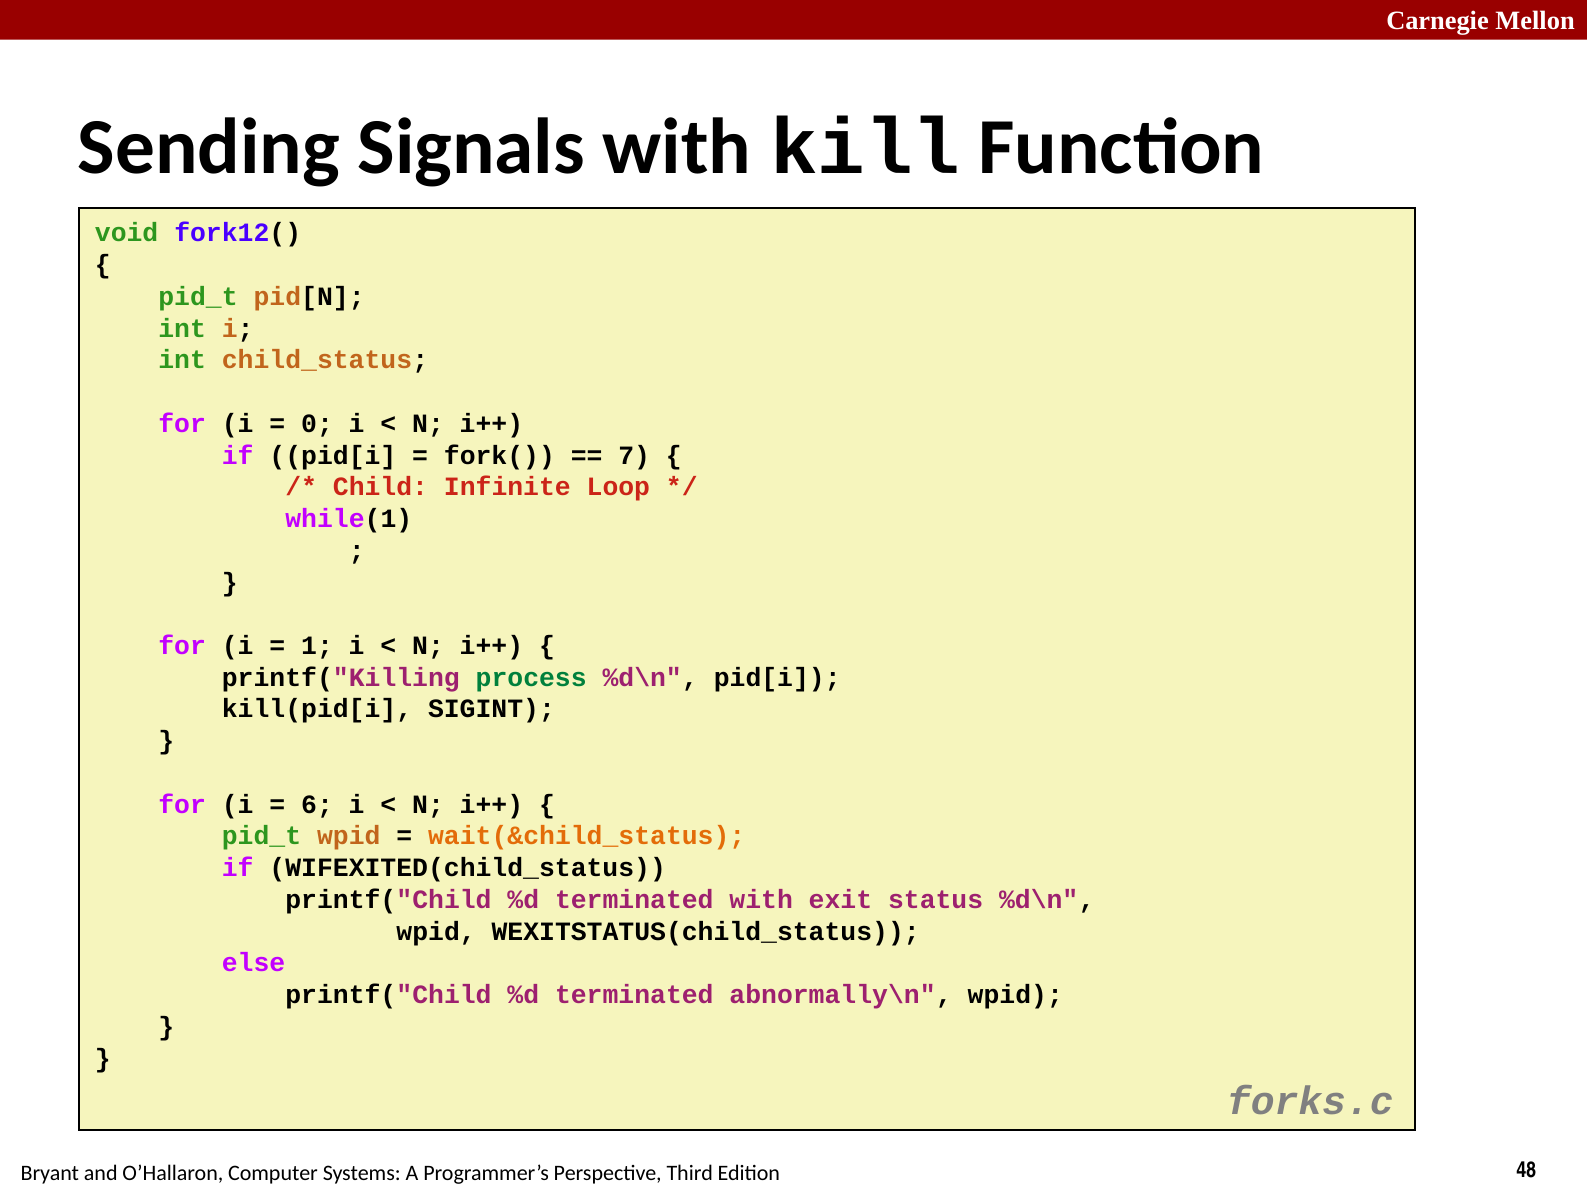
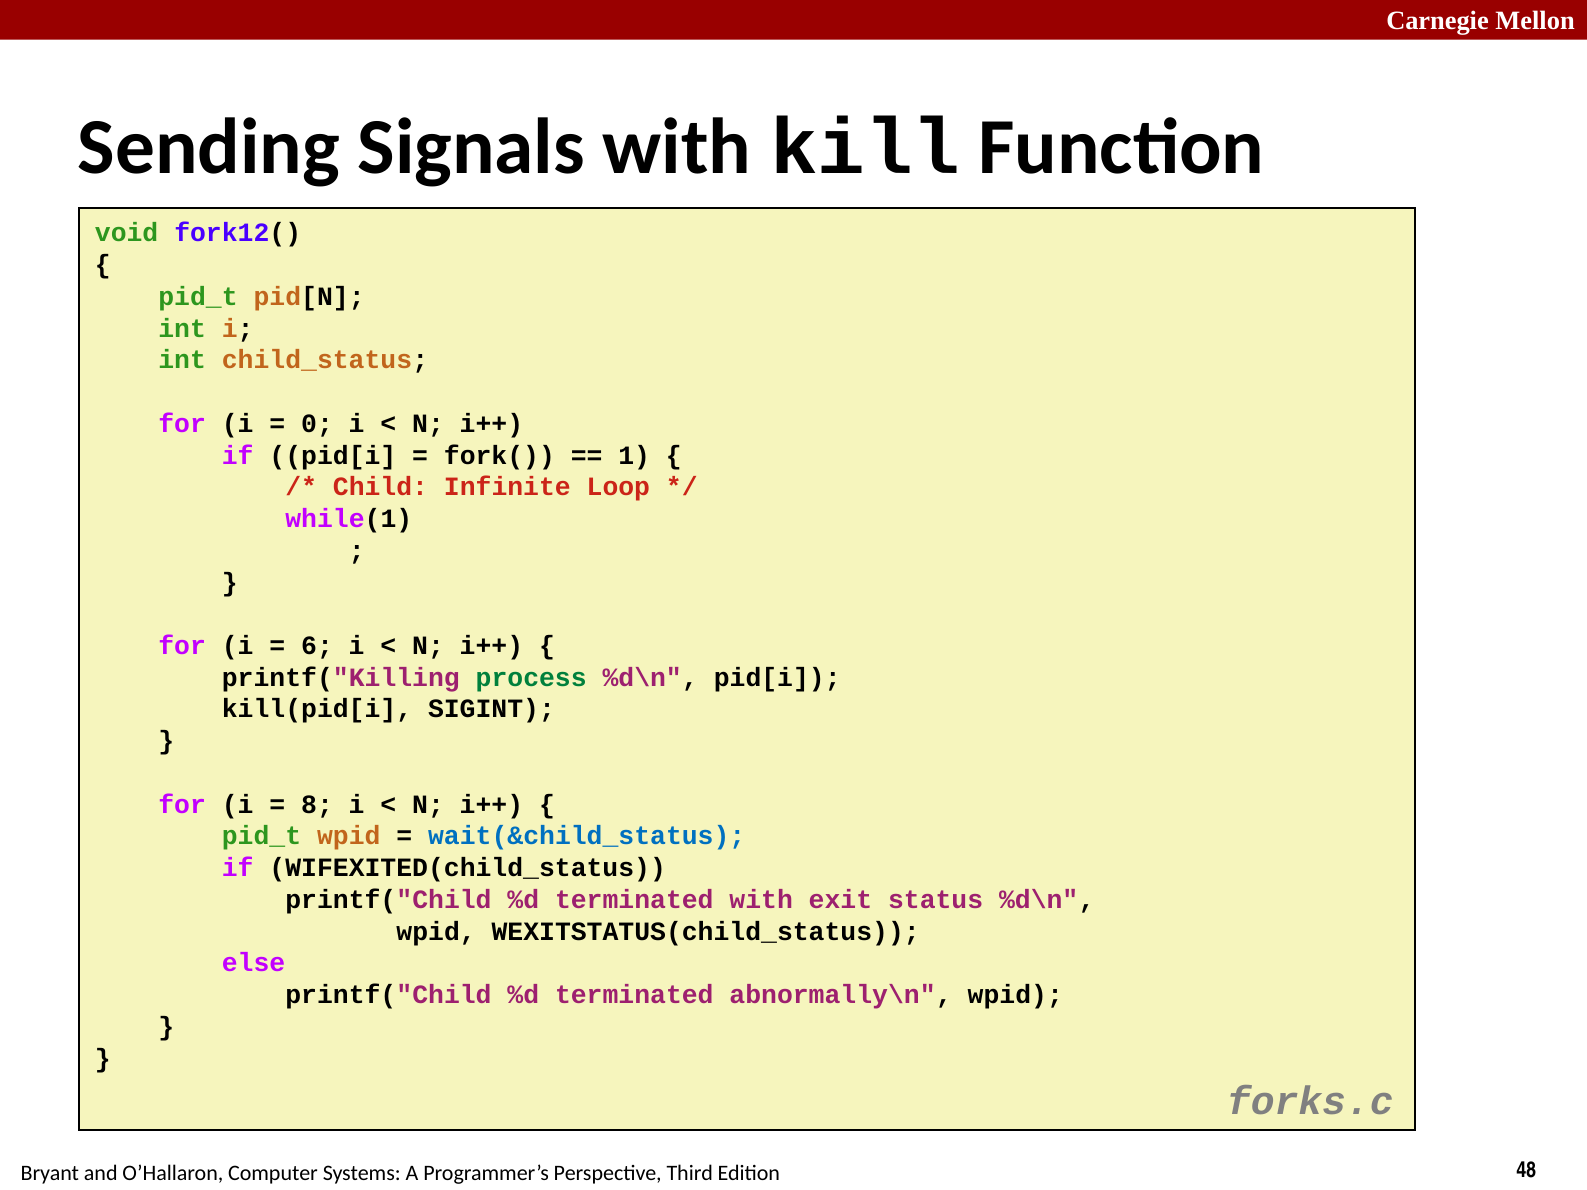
7: 7 -> 1
1: 1 -> 6
6: 6 -> 8
wait(&child_status colour: orange -> blue
